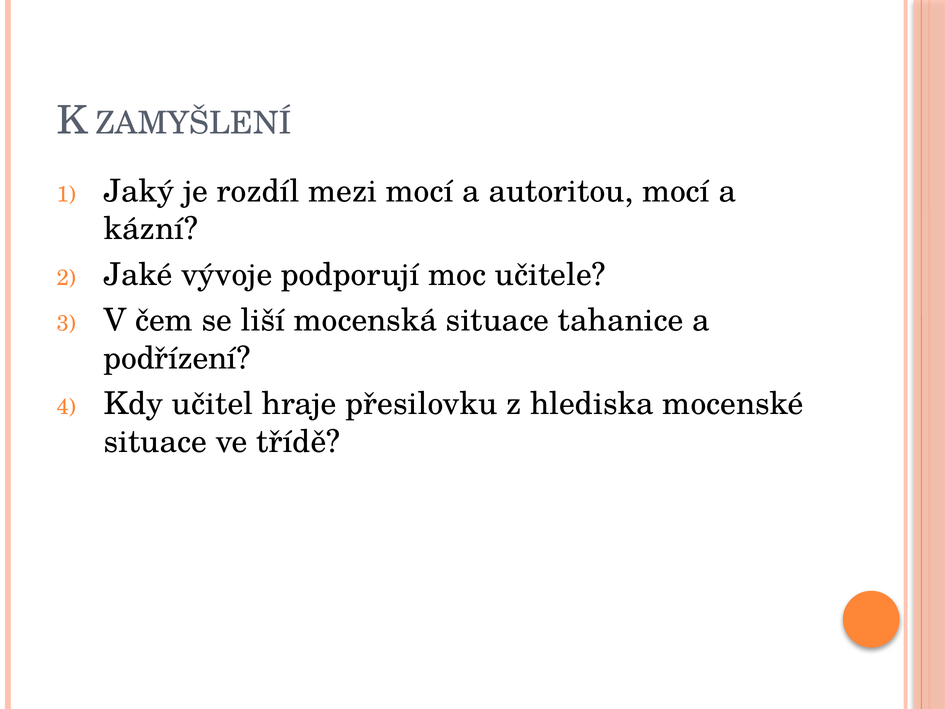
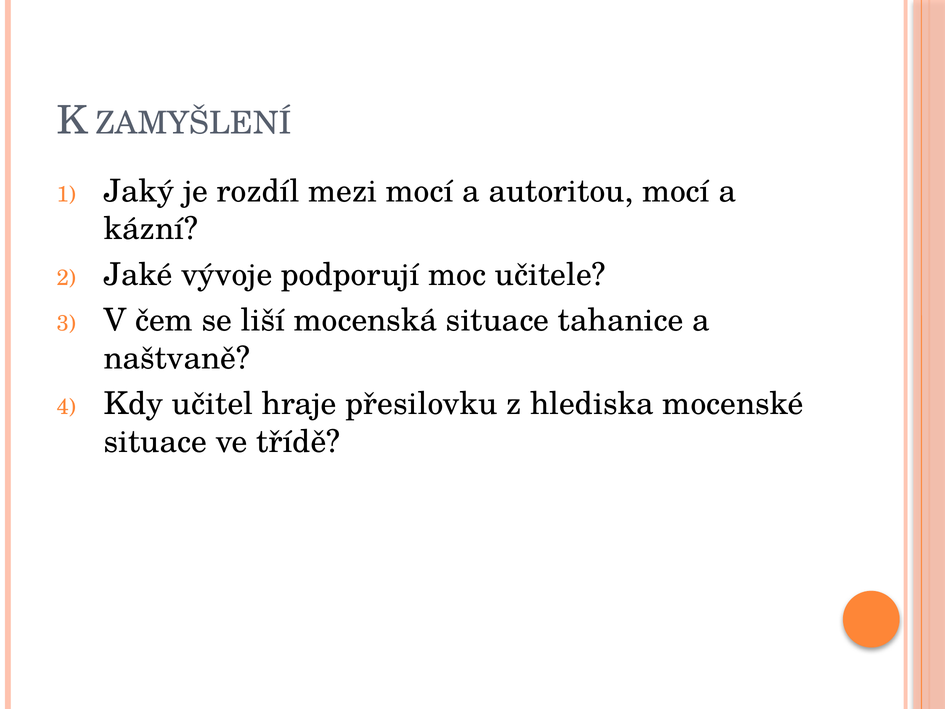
podřízení: podřízení -> naštvaně
